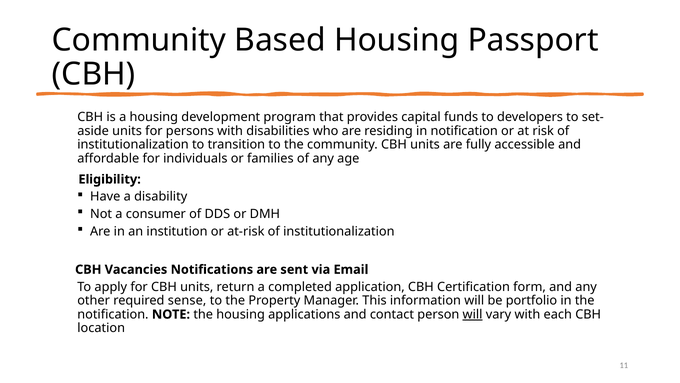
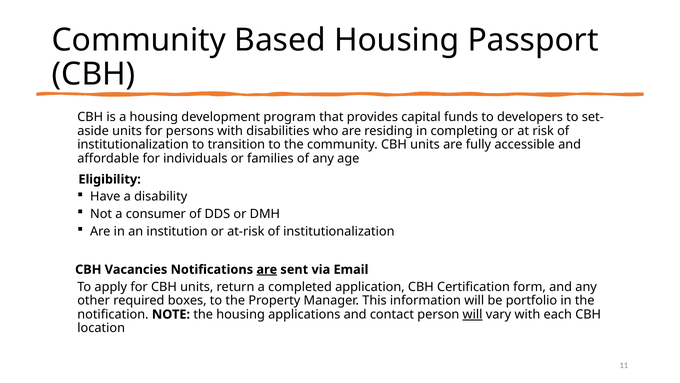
in notification: notification -> completing
are at (267, 269) underline: none -> present
sense: sense -> boxes
